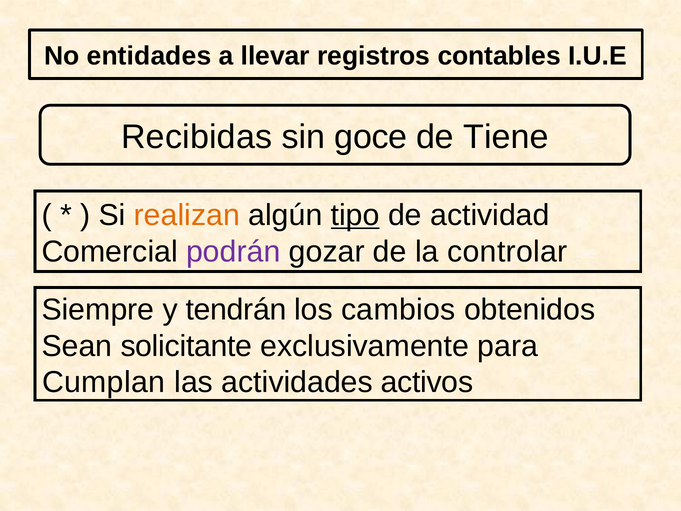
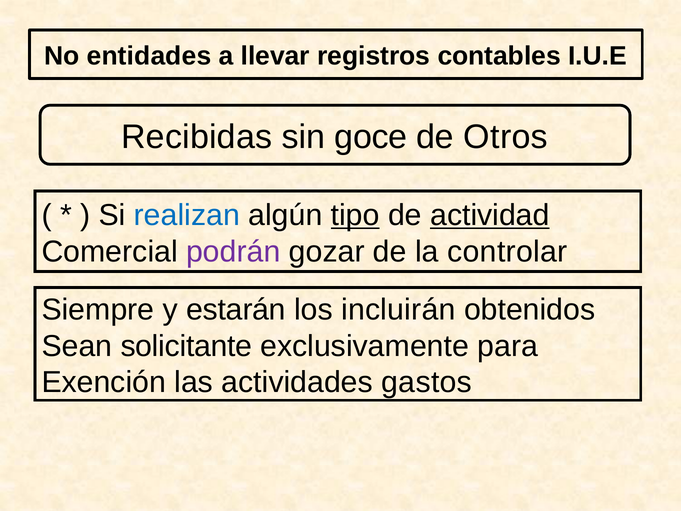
Tiene: Tiene -> Otros
realizan colour: orange -> blue
actividad underline: none -> present
tendrán: tendrán -> estarán
cambios: cambios -> incluirán
Cumplan: Cumplan -> Exención
activos: activos -> gastos
